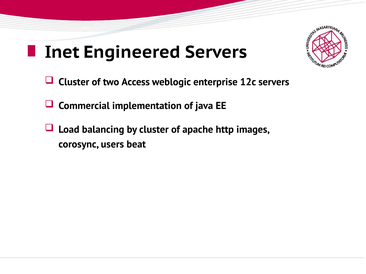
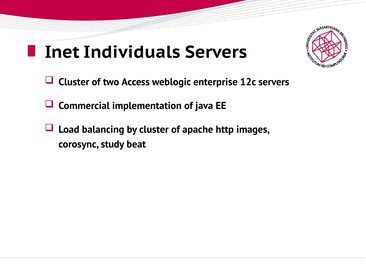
Engineered: Engineered -> Individuals
users: users -> study
